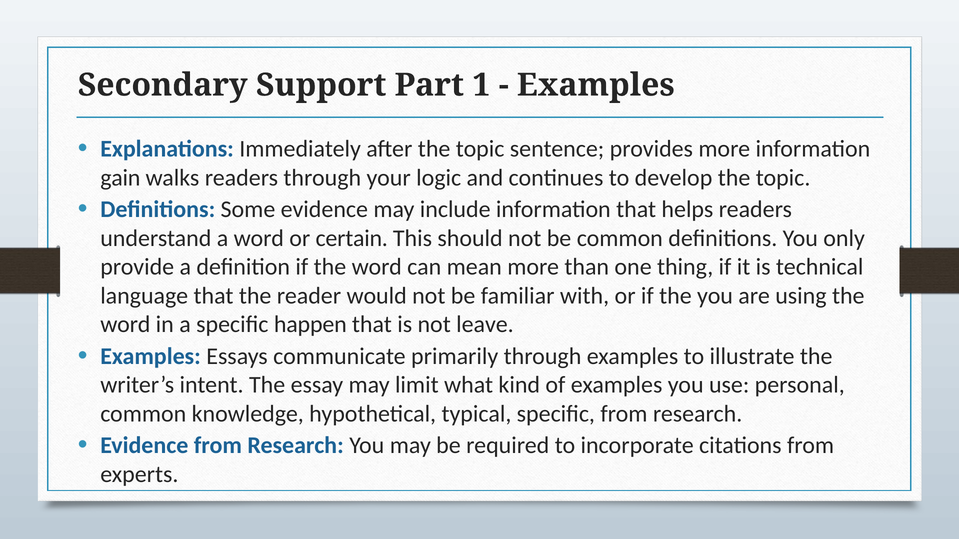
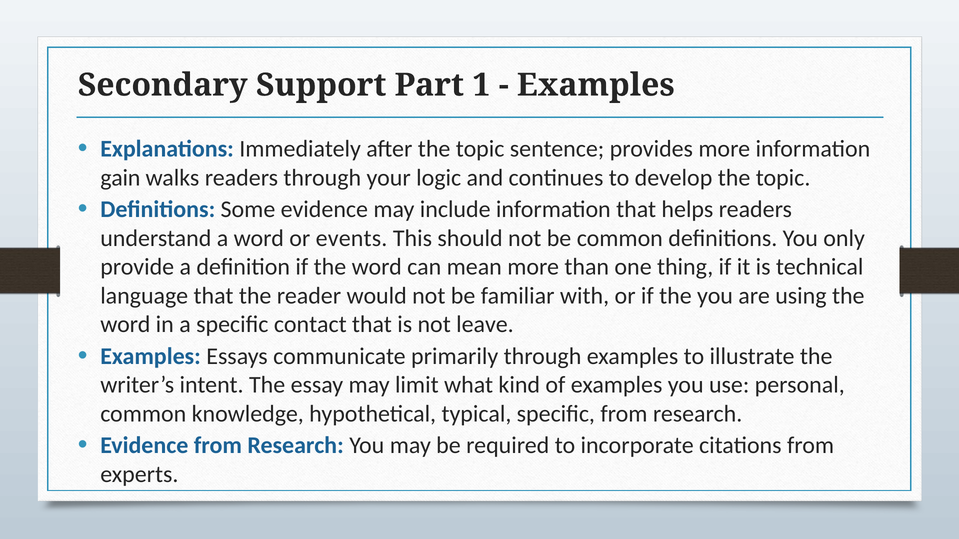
certain: certain -> events
happen: happen -> contact
